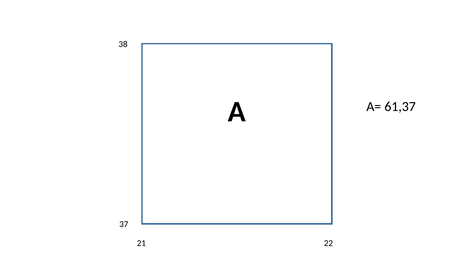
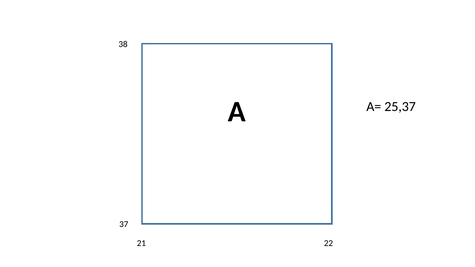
61,37: 61,37 -> 25,37
